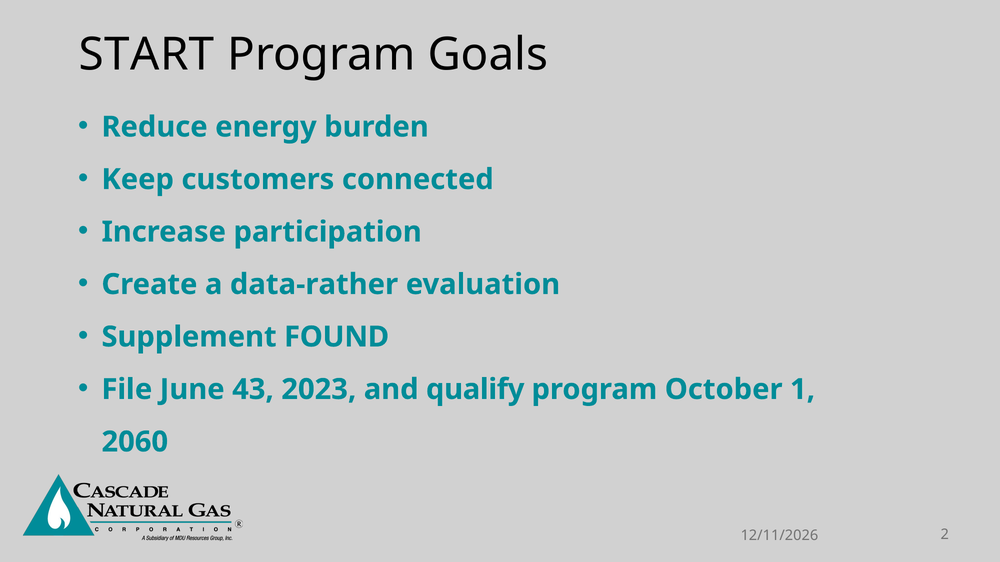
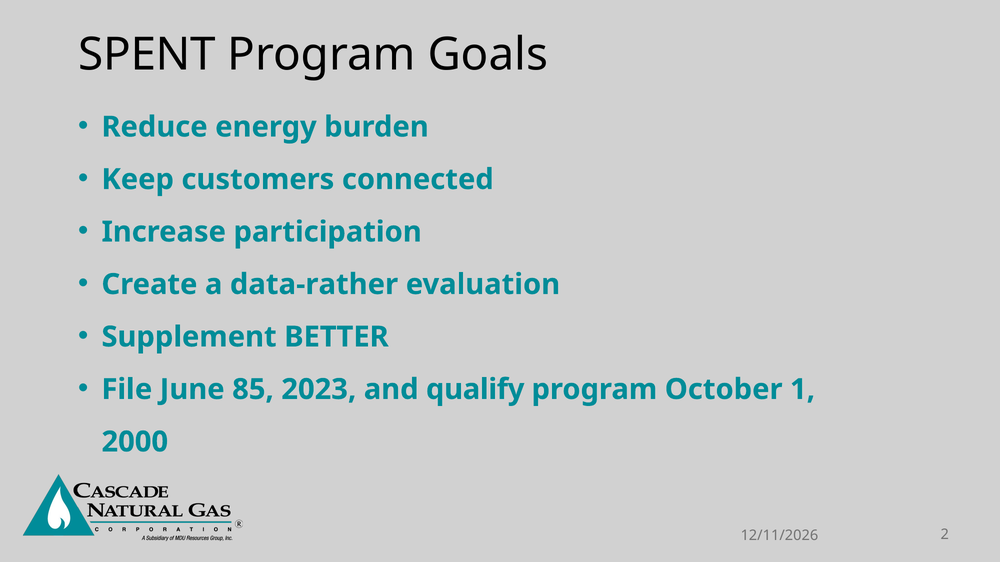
START: START -> SPENT
FOUND: FOUND -> BETTER
43: 43 -> 85
2060: 2060 -> 2000
